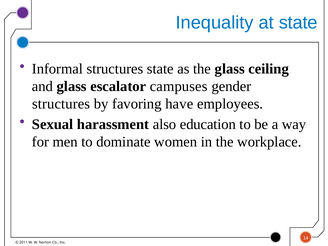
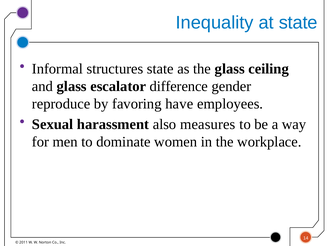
campuses: campuses -> difference
structures at (61, 104): structures -> reproduce
education: education -> measures
